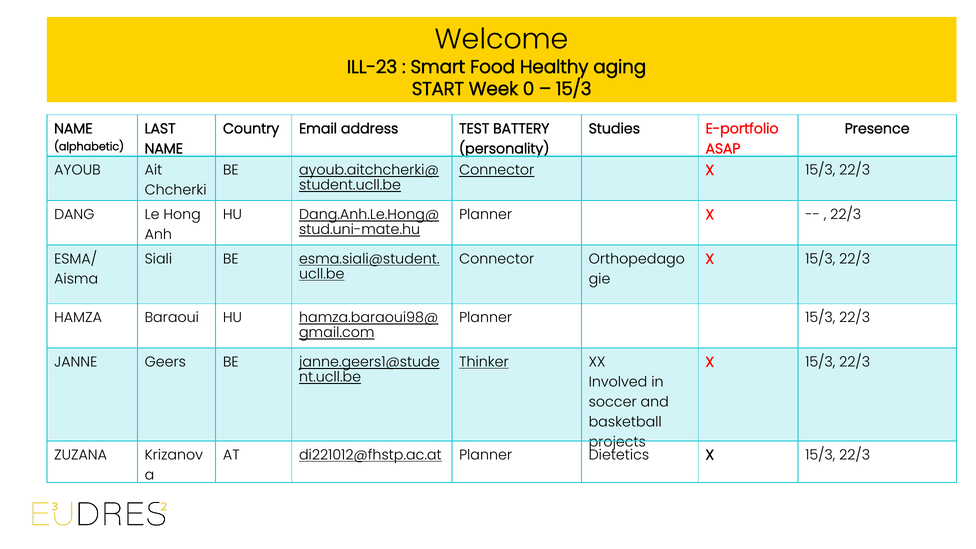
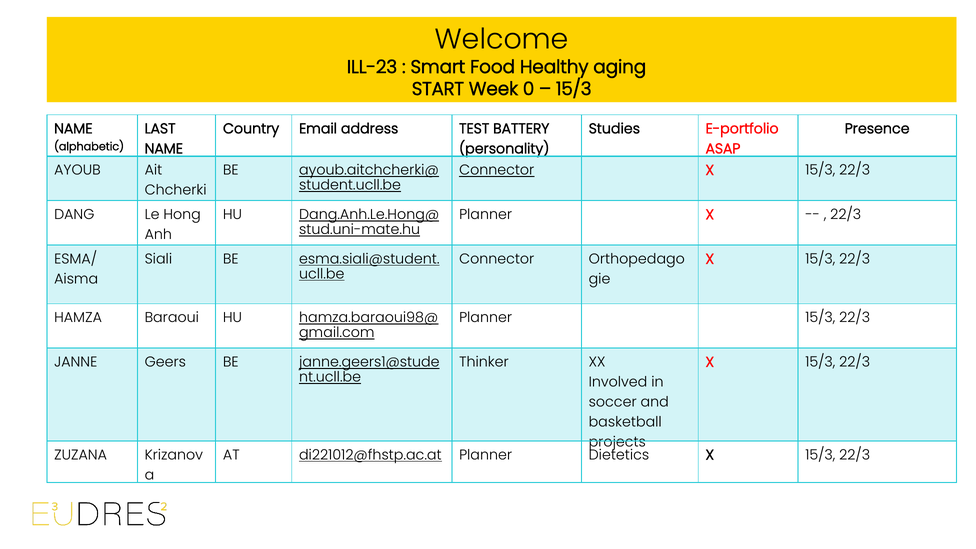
Thinker underline: present -> none
